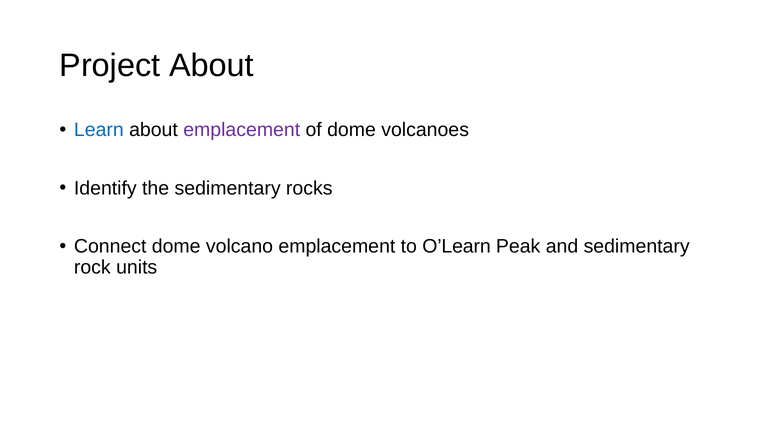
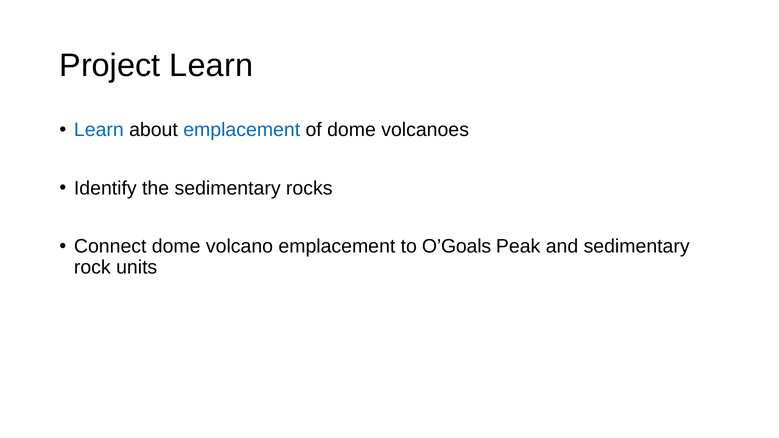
Project About: About -> Learn
emplacement at (242, 130) colour: purple -> blue
O’Learn: O’Learn -> O’Goals
